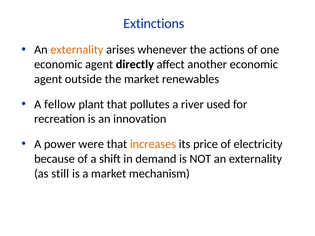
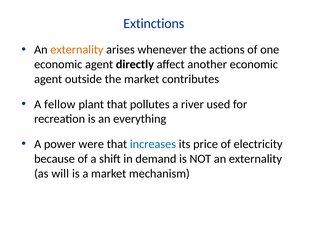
renewables: renewables -> contributes
innovation: innovation -> everything
increases colour: orange -> blue
still: still -> will
